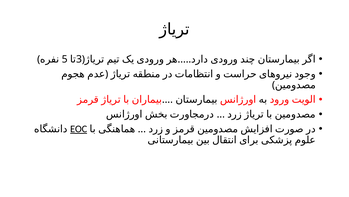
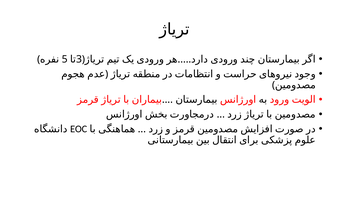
EOC underline: present -> none
